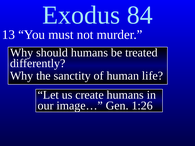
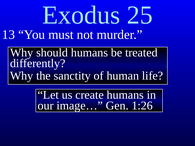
84: 84 -> 25
